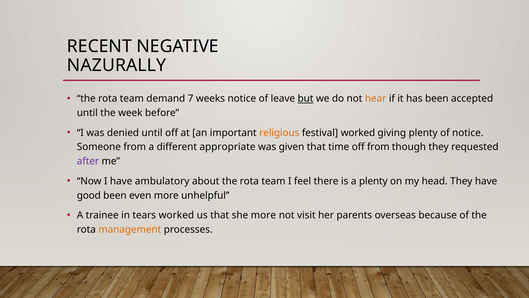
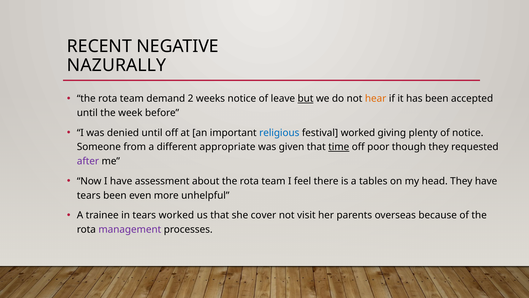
7: 7 -> 2
religious colour: orange -> blue
time underline: none -> present
off from: from -> poor
ambulatory: ambulatory -> assessment
a plenty: plenty -> tables
good at (89, 195): good -> tears
she more: more -> cover
management colour: orange -> purple
